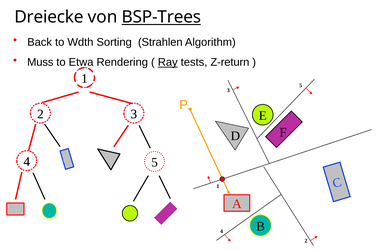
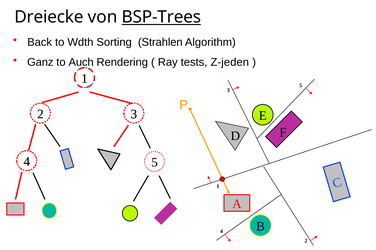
Muss: Muss -> Ganz
Etwa: Etwa -> Auch
Ray underline: present -> none
Z-return: Z-return -> Z-jeden
